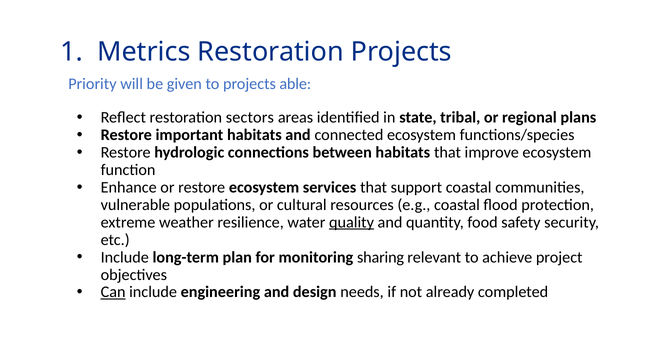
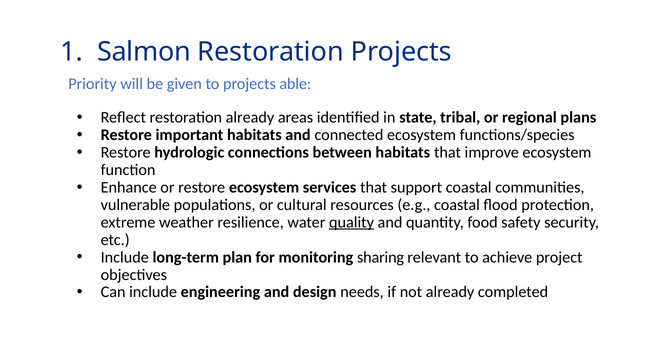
Metrics: Metrics -> Salmon
restoration sectors: sectors -> already
Can underline: present -> none
